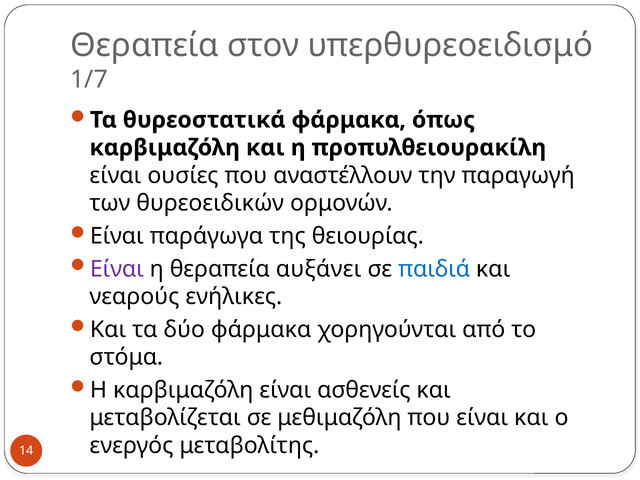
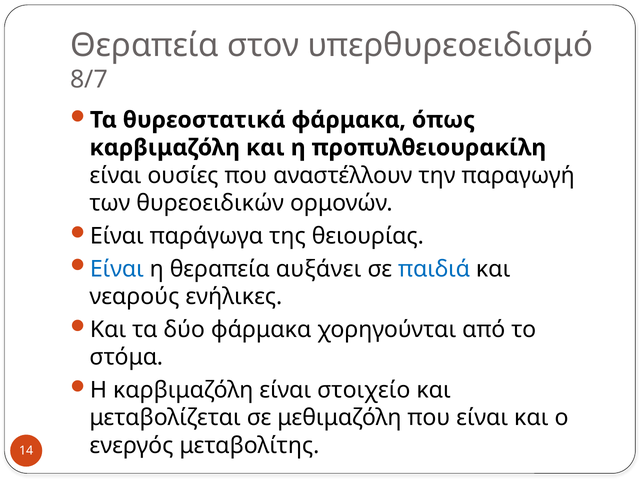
1/7: 1/7 -> 8/7
Είναι at (117, 269) colour: purple -> blue
ασθενείς: ασθενείς -> στοιχείο
